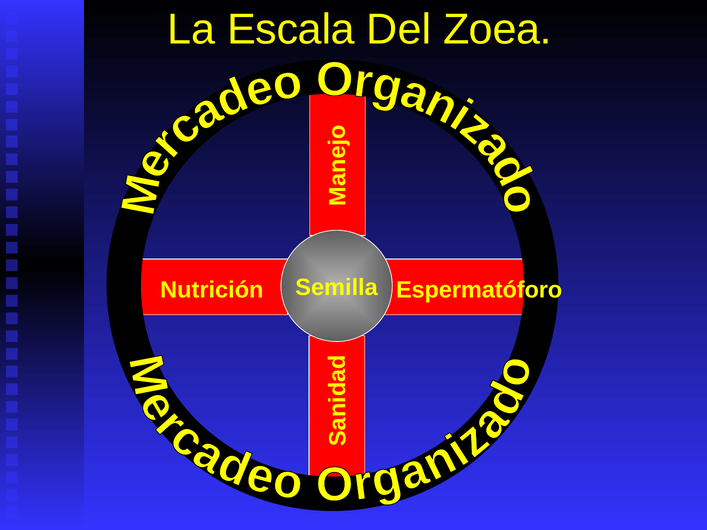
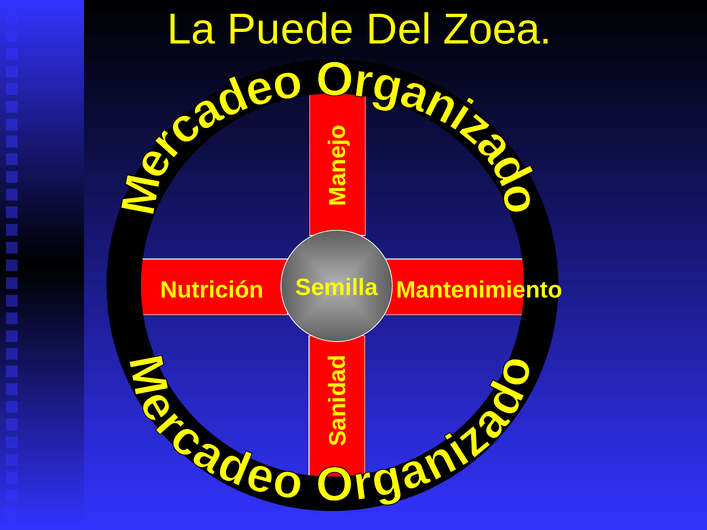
Escala: Escala -> Puede
Espermatóforo: Espermatóforo -> Mantenimiento
